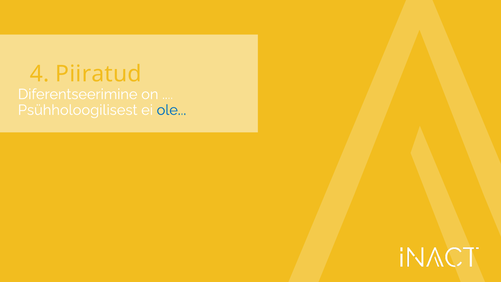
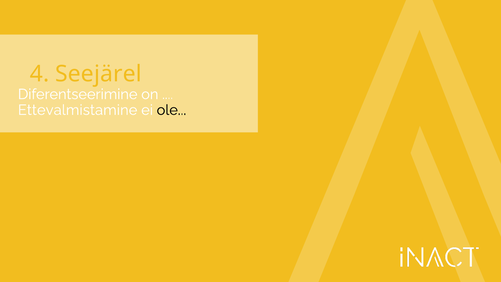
Piiratud: Piiratud -> Seejärel
Psühholoogilisest: Psühholoogilisest -> Ettevalmistamine
ole colour: blue -> black
